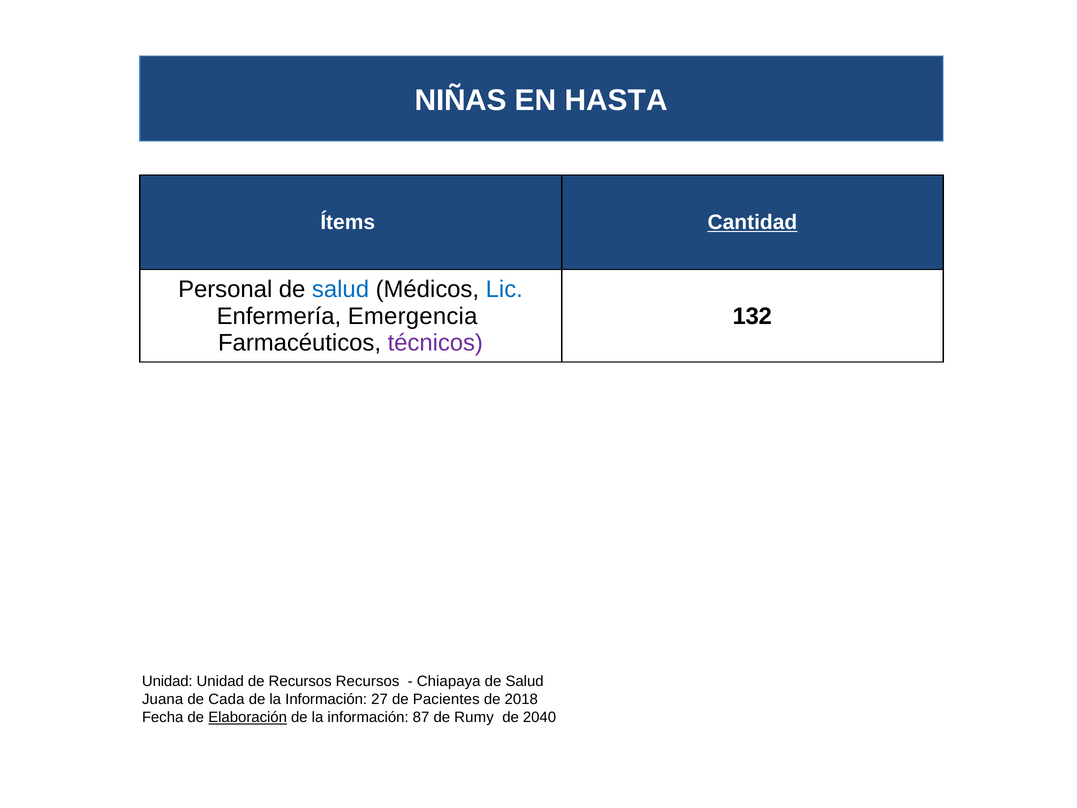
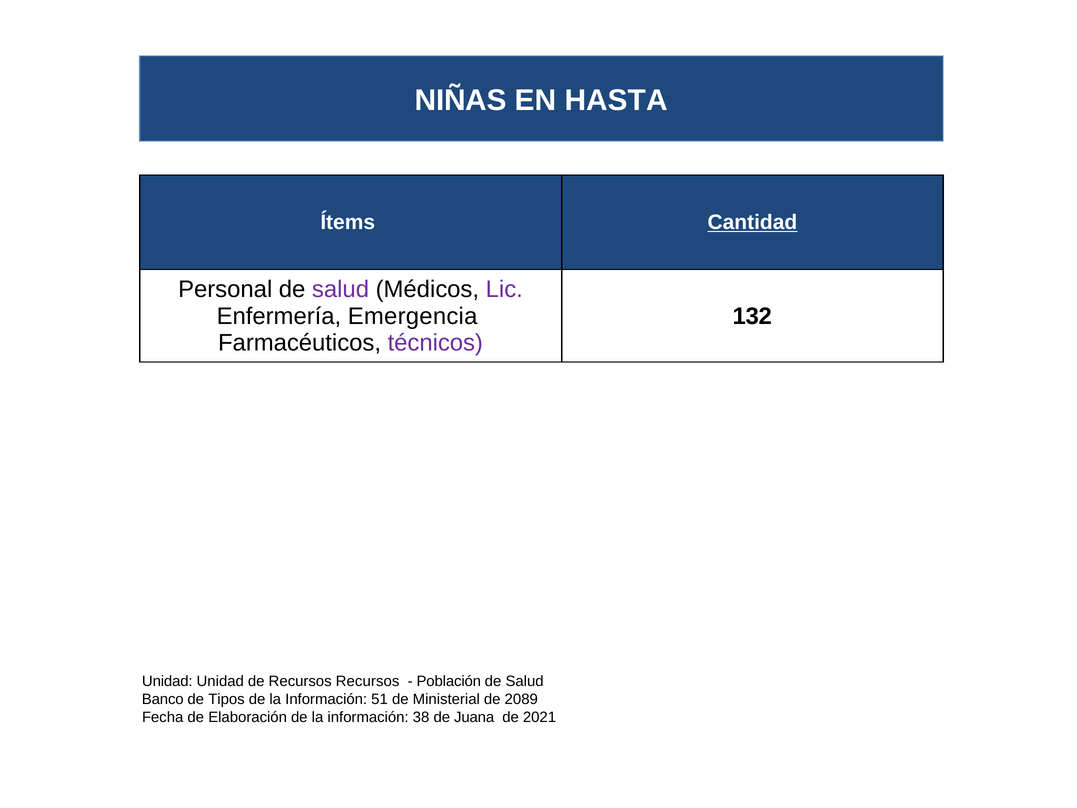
salud at (341, 289) colour: blue -> purple
Lic colour: blue -> purple
Chiapaya: Chiapaya -> Población
Juana: Juana -> Banco
Cada: Cada -> Tipos
27: 27 -> 51
Pacientes: Pacientes -> Ministerial
2018: 2018 -> 2089
Elaboración underline: present -> none
87: 87 -> 38
Rumy: Rumy -> Juana
2040: 2040 -> 2021
